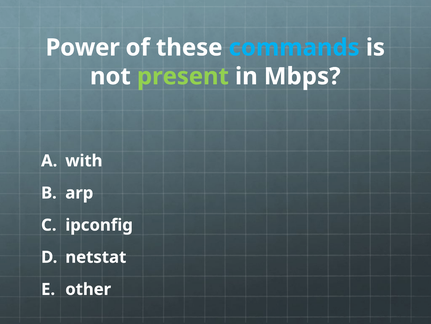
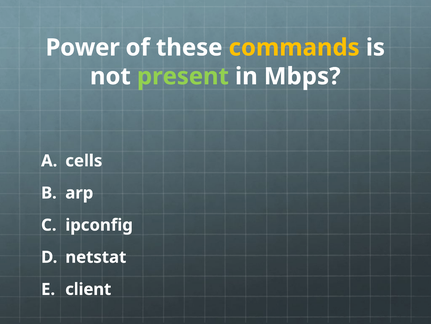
commands colour: light blue -> yellow
with: with -> cells
other: other -> client
